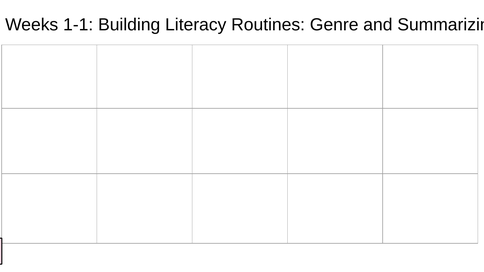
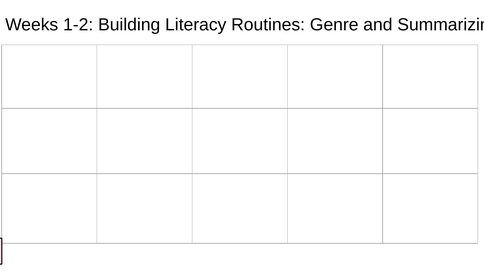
1-1: 1-1 -> 1-2
